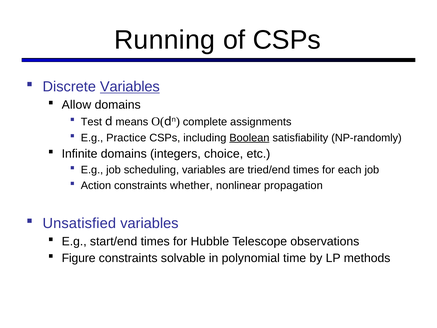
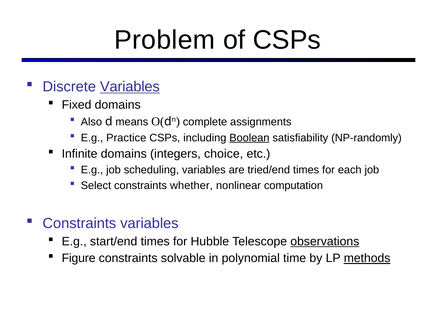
Running: Running -> Problem
Allow: Allow -> Fixed
Test: Test -> Also
Action: Action -> Select
propagation: propagation -> computation
Unsatisfied at (79, 223): Unsatisfied -> Constraints
observations underline: none -> present
methods underline: none -> present
